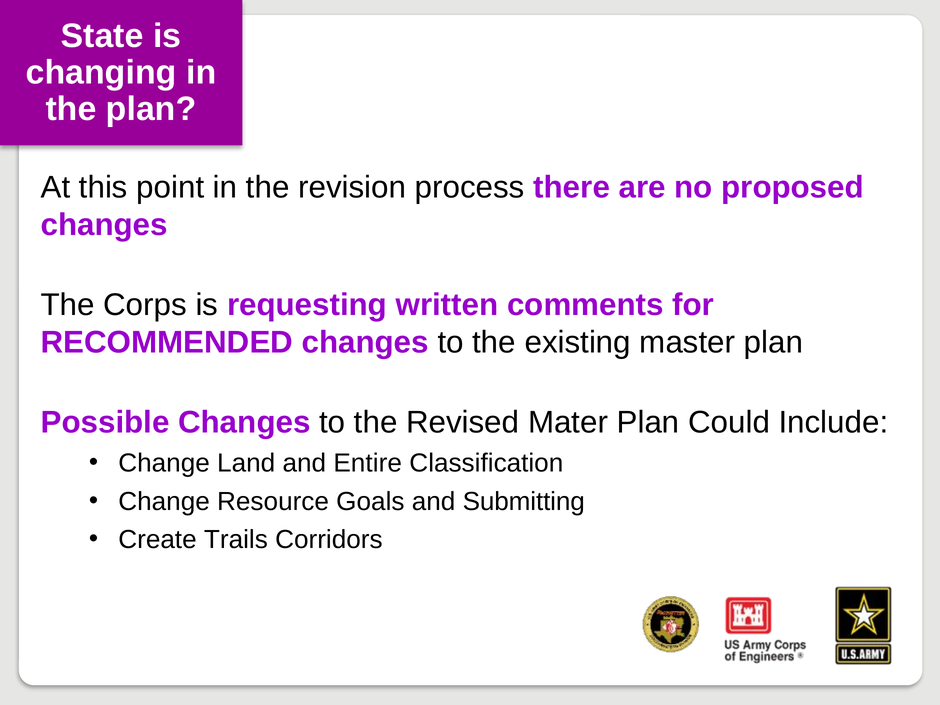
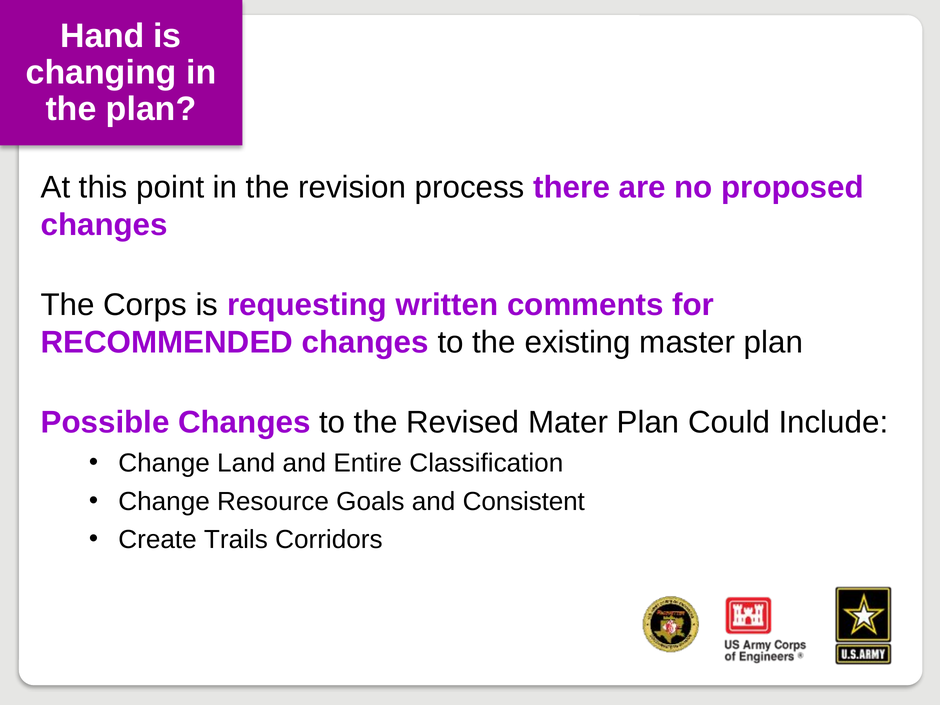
State: State -> Hand
Submitting: Submitting -> Consistent
